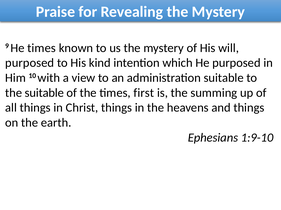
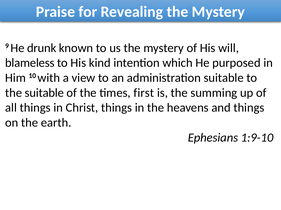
He times: times -> drunk
purposed at (30, 63): purposed -> blameless
